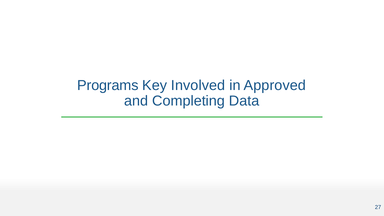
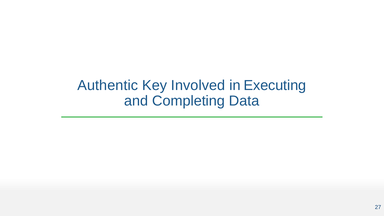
Programs: Programs -> Authentic
Approved: Approved -> Executing
